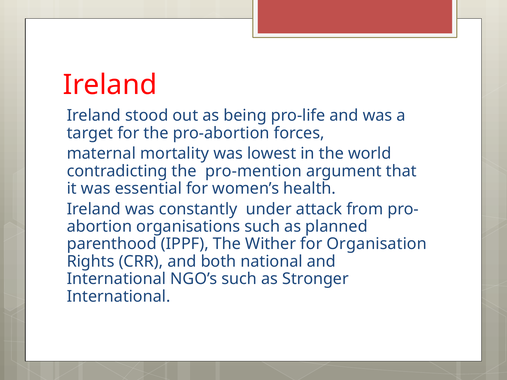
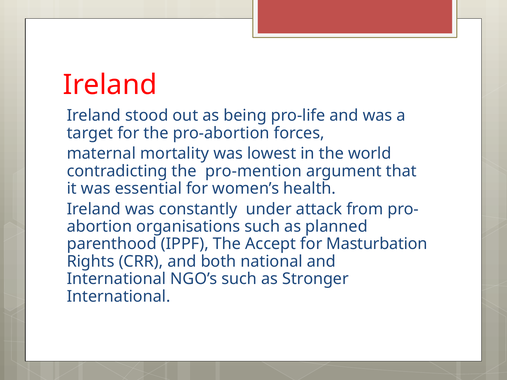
Wither: Wither -> Accept
Organisation: Organisation -> Masturbation
